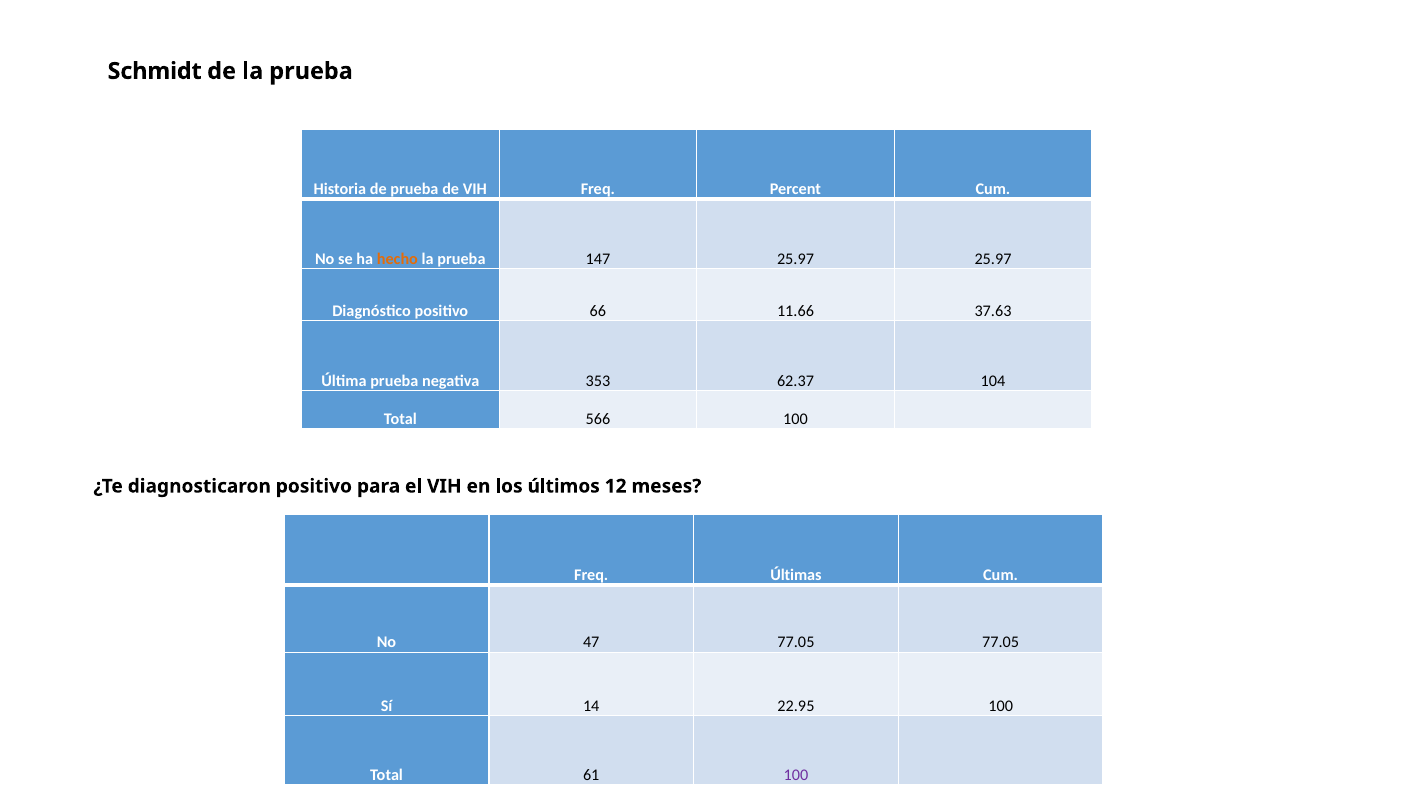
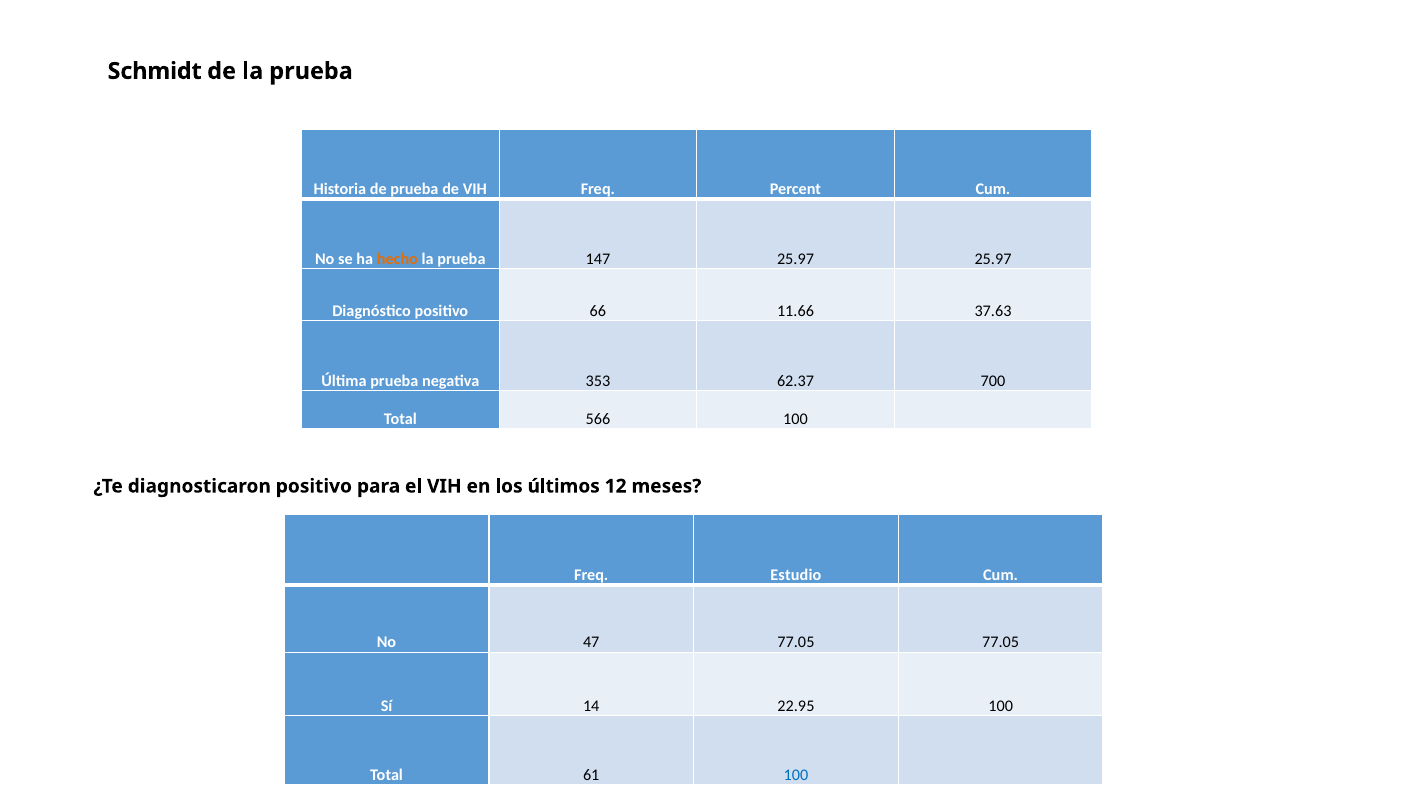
104: 104 -> 700
Últimas: Últimas -> Estudio
100 at (796, 775) colour: purple -> blue
